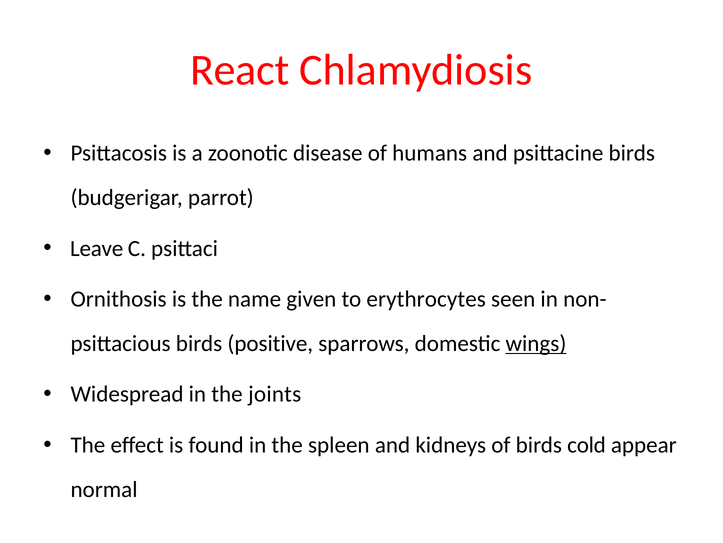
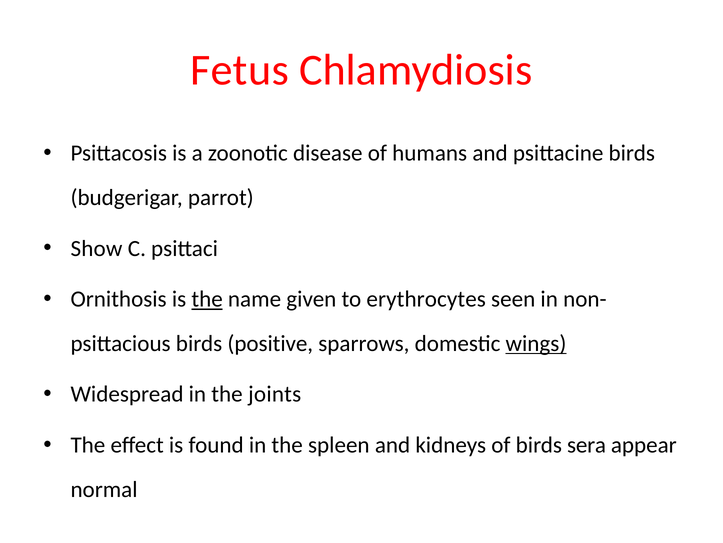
React: React -> Fetus
Leave: Leave -> Show
the at (207, 299) underline: none -> present
cold: cold -> sera
